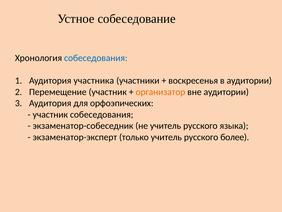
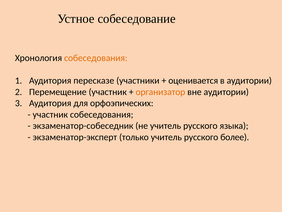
собеседования at (96, 58) colour: blue -> orange
участника: участника -> пересказе
воскресенья: воскресенья -> оценивается
